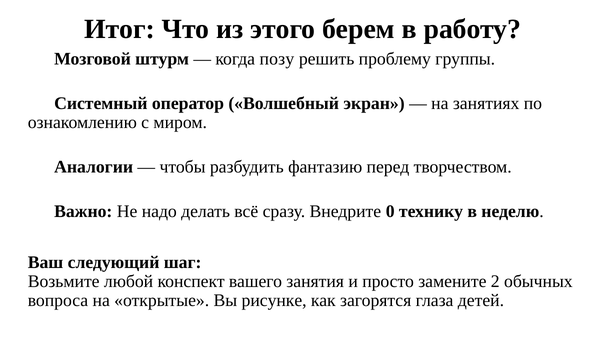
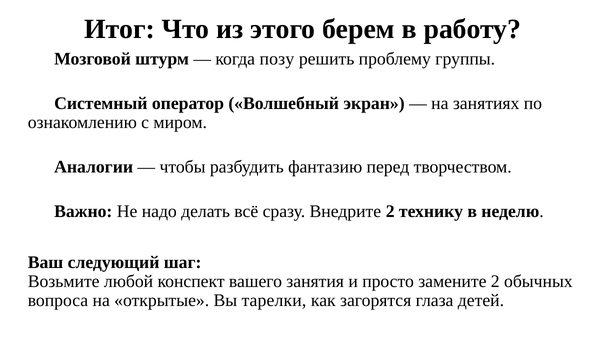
Внедрите 0: 0 -> 2
рисунке: рисунке -> тарелки
